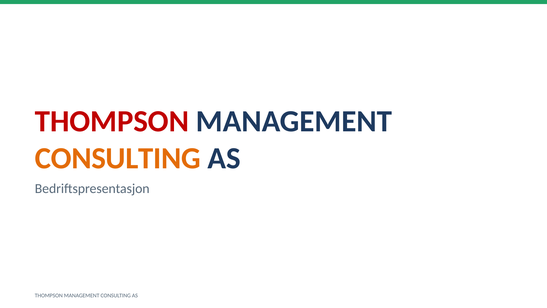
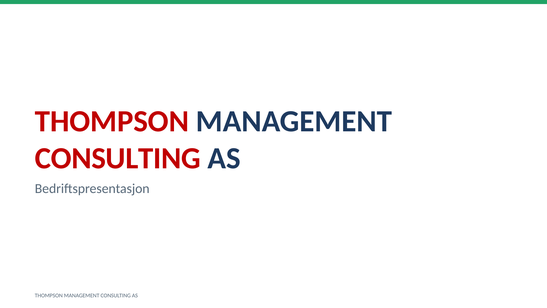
CONSULTING at (118, 158) colour: orange -> red
